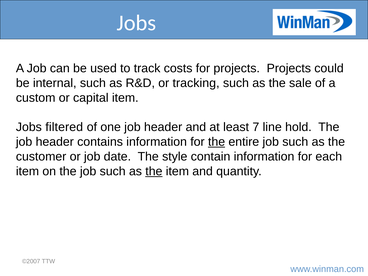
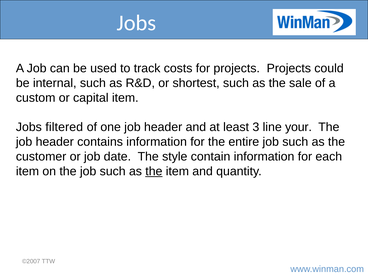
tracking: tracking -> shortest
7: 7 -> 3
hold: hold -> your
the at (217, 142) underline: present -> none
